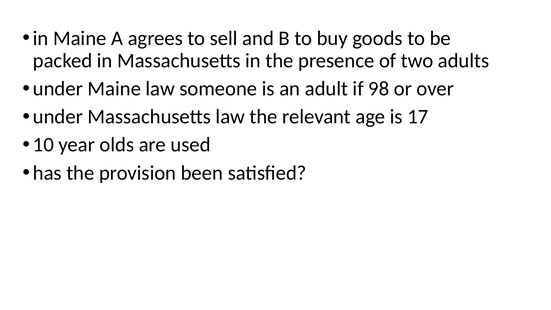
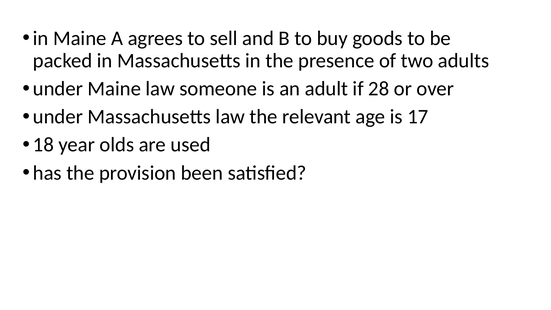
98: 98 -> 28
10: 10 -> 18
